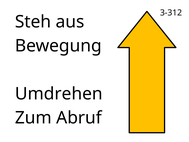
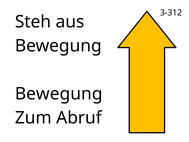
Umdrehen at (59, 94): Umdrehen -> Bewegung
